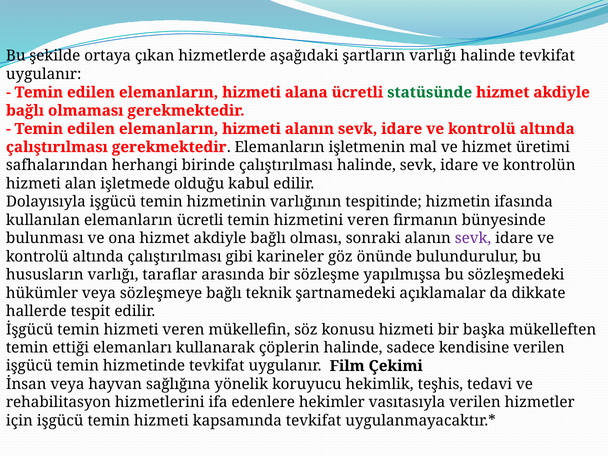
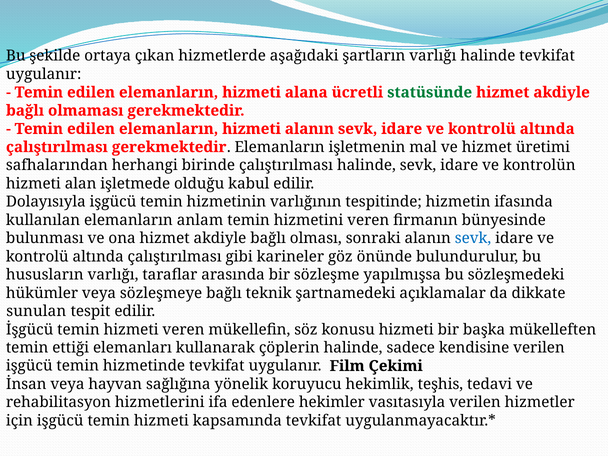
elemanların ücretli: ücretli -> anlam
sevk at (473, 238) colour: purple -> blue
hallerde: hallerde -> sunulan
